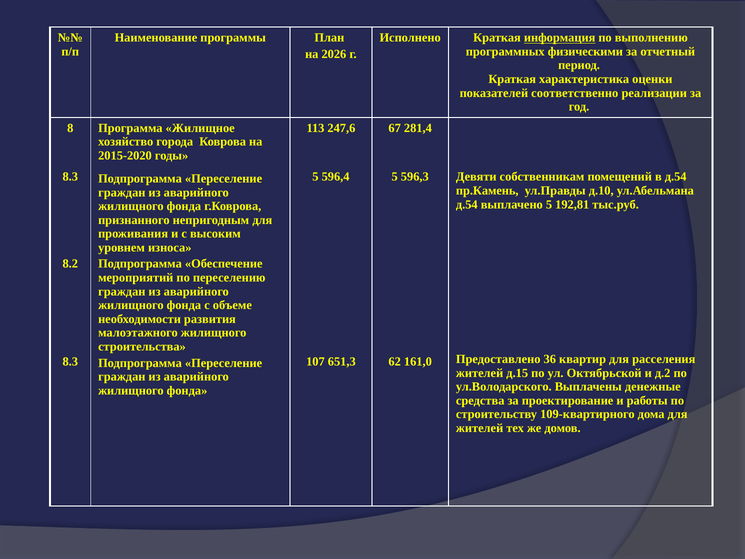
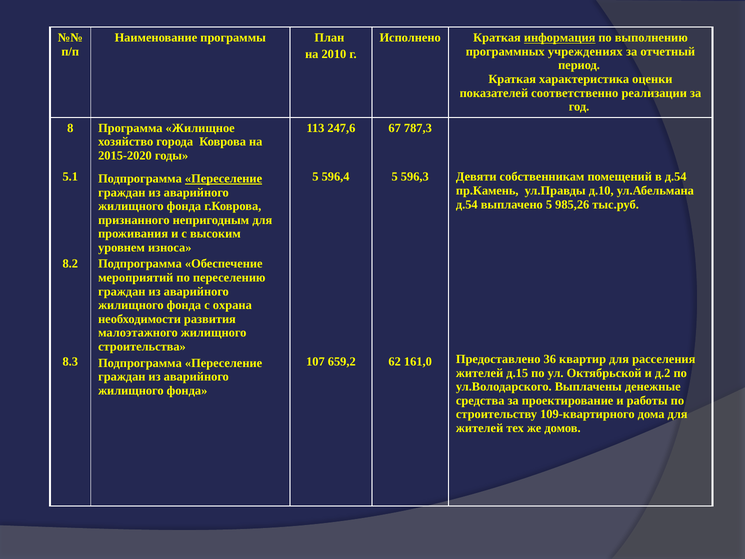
физическими: физическими -> учреждениях
2026: 2026 -> 2010
281,4: 281,4 -> 787,3
8.3 at (70, 177): 8.3 -> 5.1
Переселение at (224, 179) underline: none -> present
192,81: 192,81 -> 985,26
объеме: объеме -> охрана
651,3: 651,3 -> 659,2
